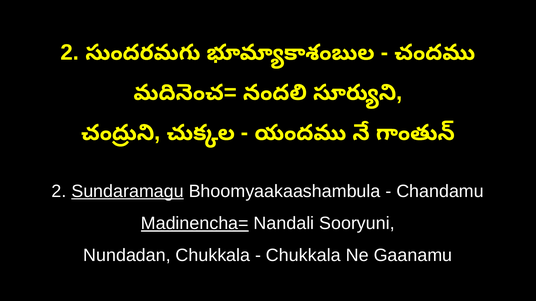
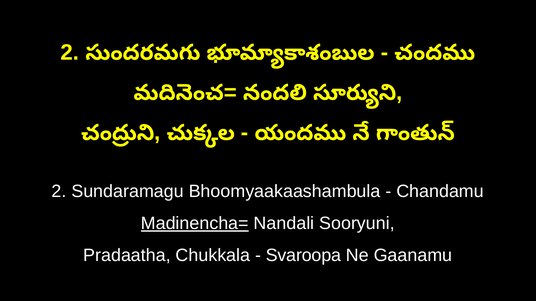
Sundaramagu underline: present -> none
Nundadan: Nundadan -> Pradaatha
Chukkala at (303, 256): Chukkala -> Svaroopa
